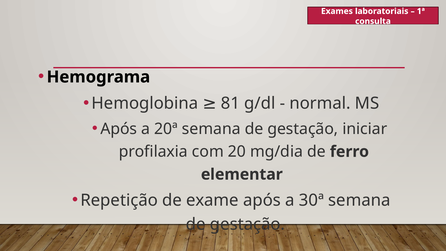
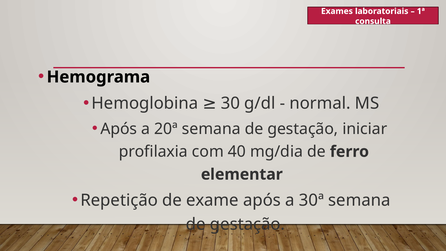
81: 81 -> 30
20: 20 -> 40
